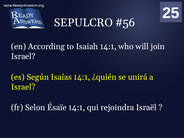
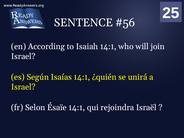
SEPULCRO: SEPULCRO -> SENTENCE
